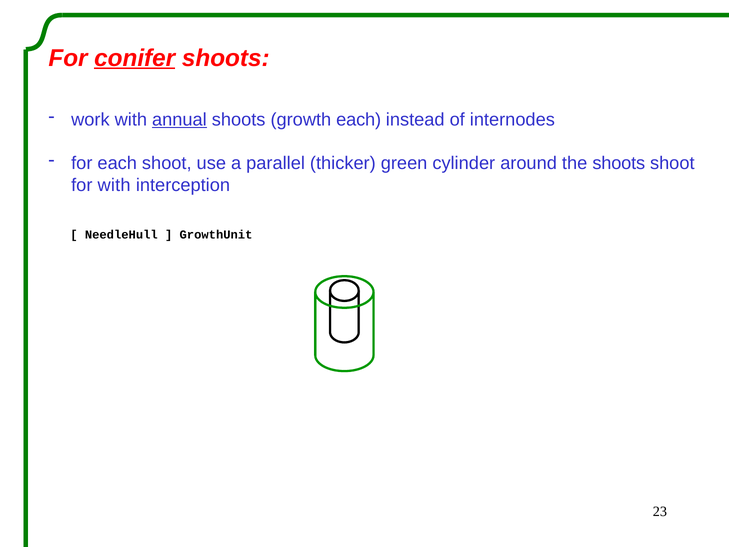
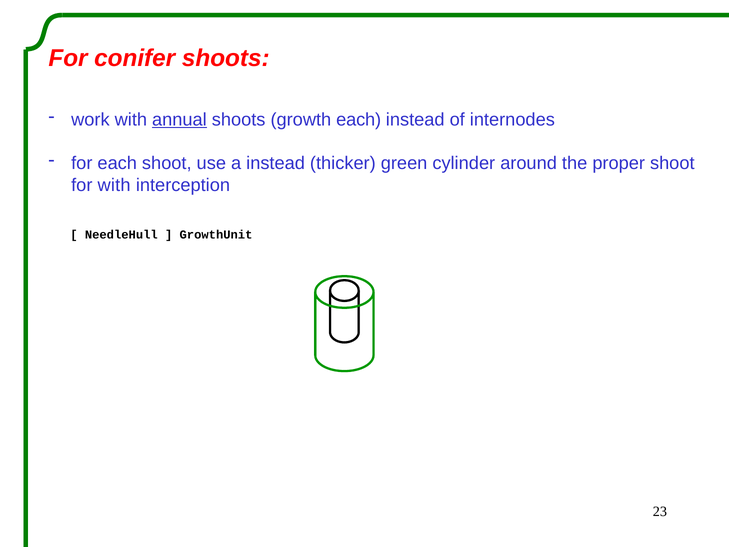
conifer underline: present -> none
a parallel: parallel -> instead
the shoots: shoots -> proper
